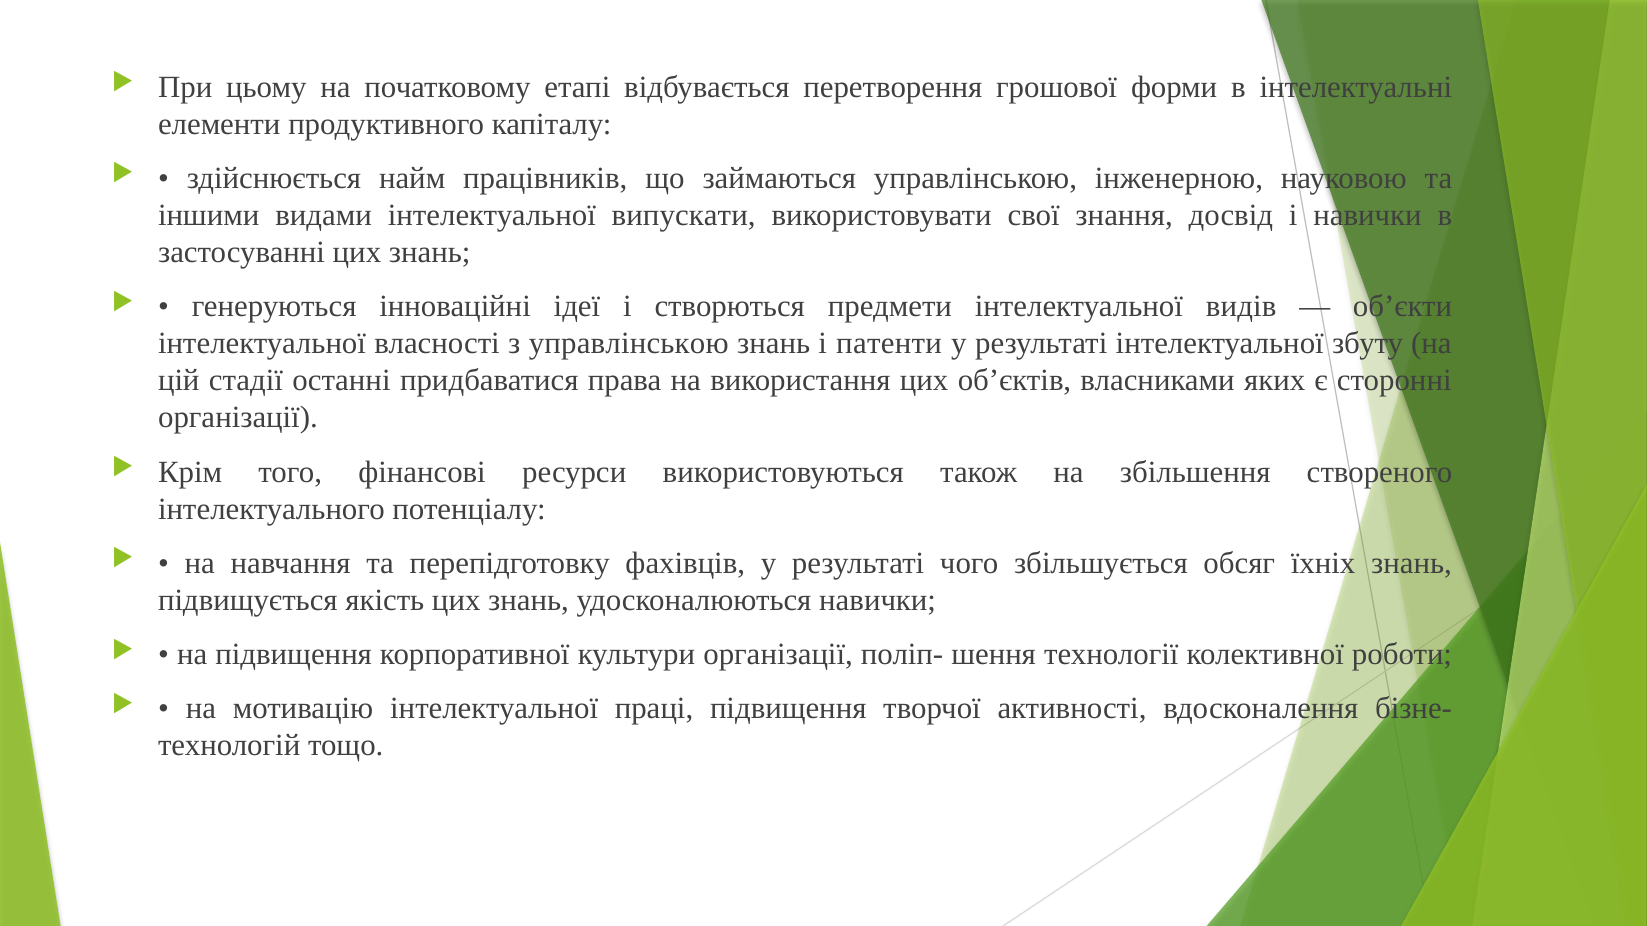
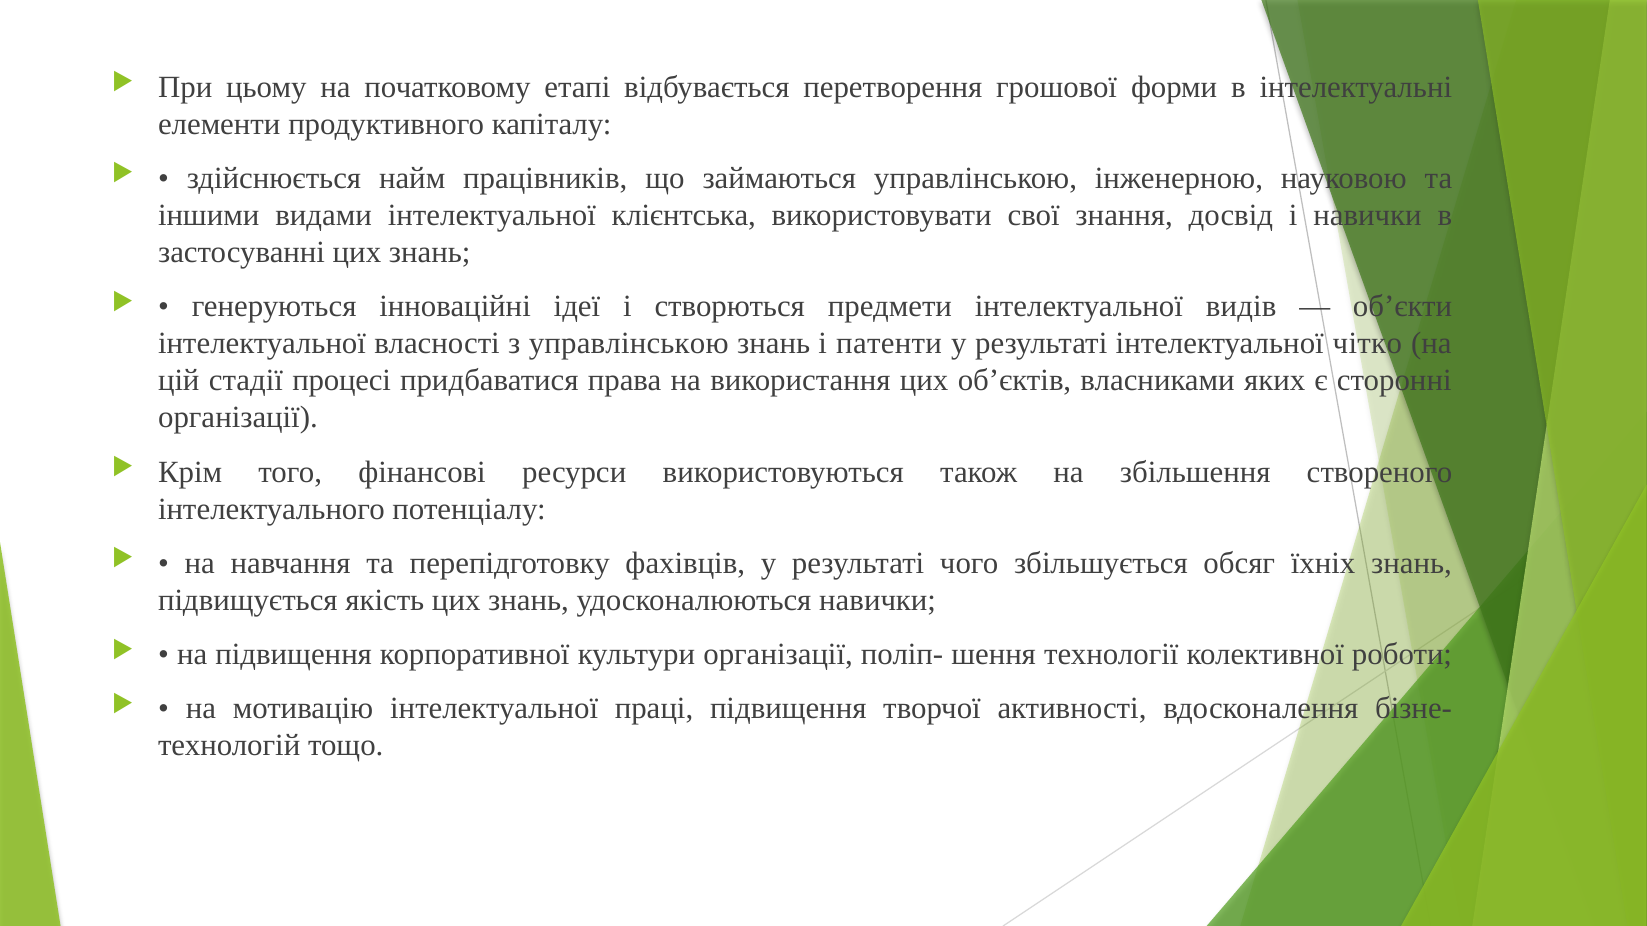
випускати: випускати -> клієнтська
збуту: збуту -> чітко
останні: останні -> процесі
